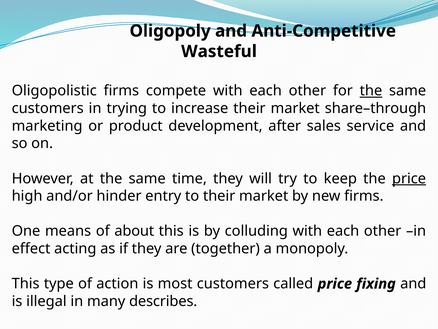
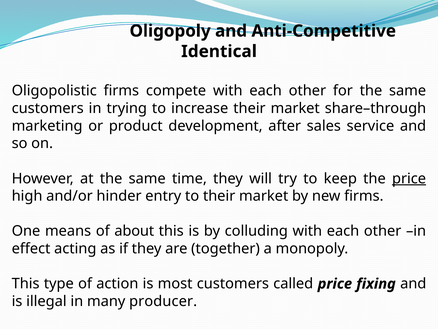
Wasteful: Wasteful -> Identical
the at (371, 91) underline: present -> none
describes: describes -> producer
